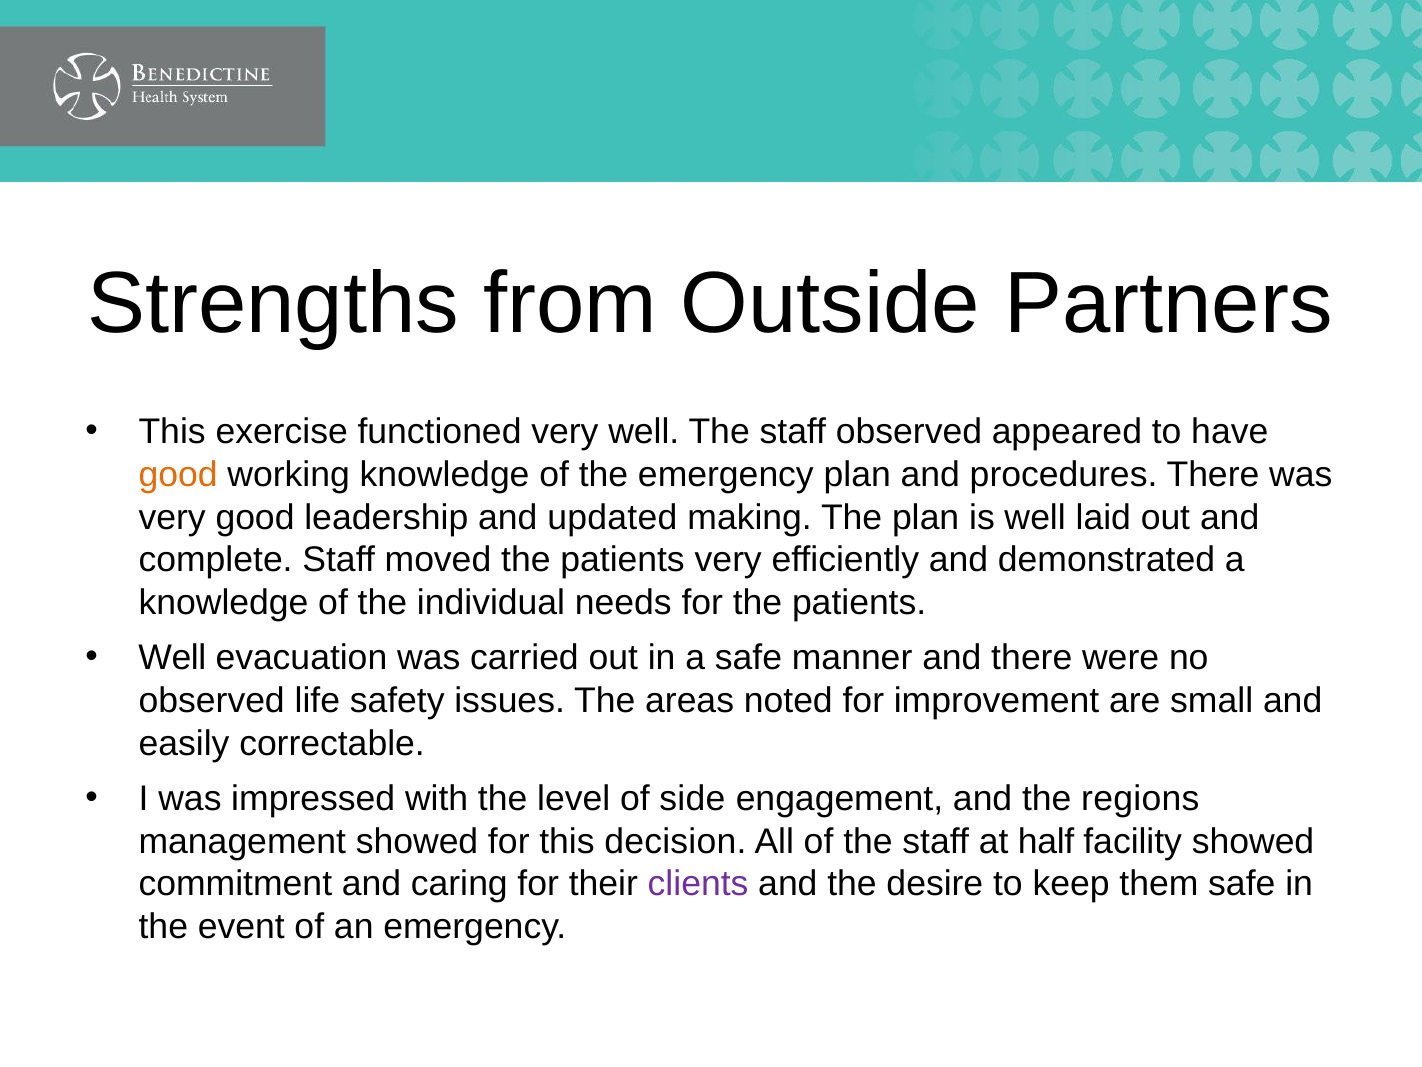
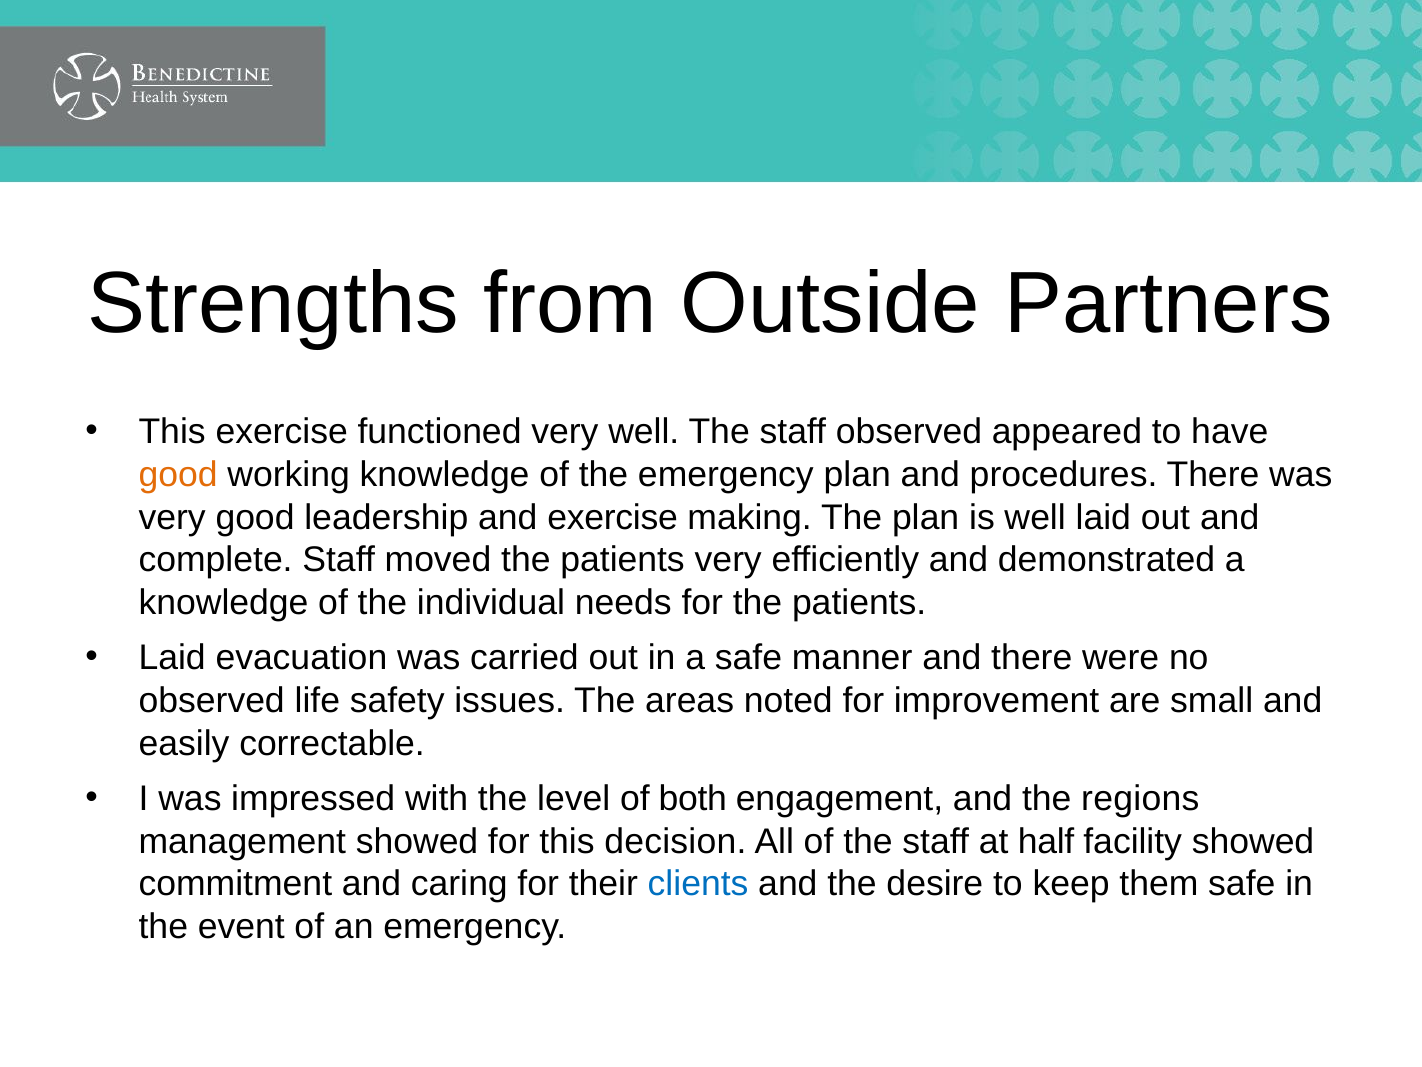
and updated: updated -> exercise
Well at (172, 658): Well -> Laid
side: side -> both
clients colour: purple -> blue
